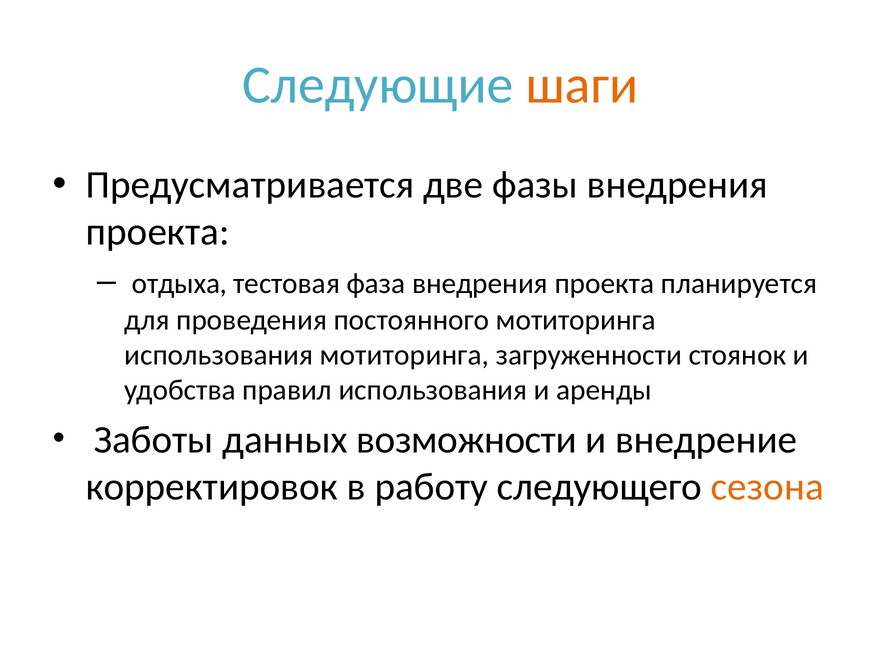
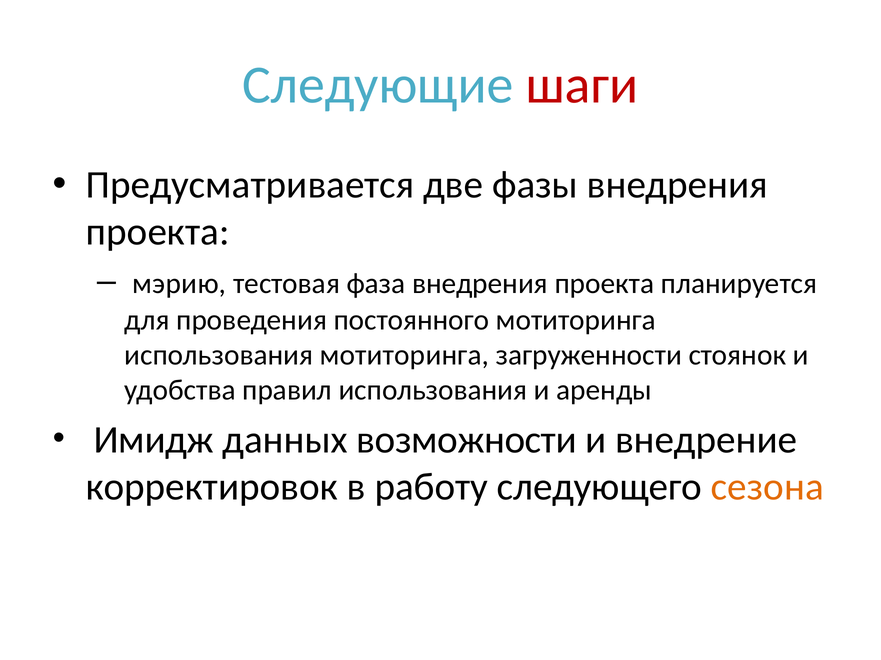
шаги colour: orange -> red
отдыха: отдыха -> мэрию
Заботы: Заботы -> Имидж
